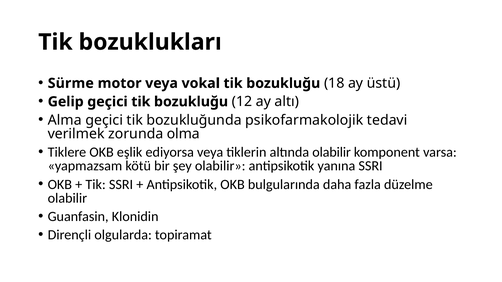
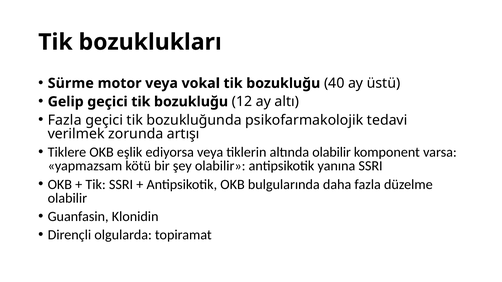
18: 18 -> 40
Alma at (65, 120): Alma -> Fazla
olma: olma -> artışı
